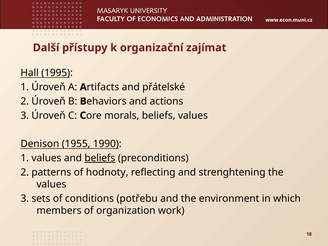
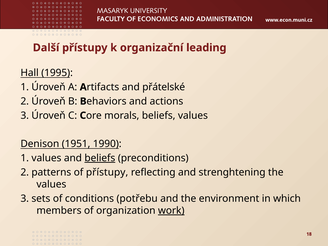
zajímat: zajímat -> leading
1955: 1955 -> 1951
of hodnoty: hodnoty -> přístupy
work underline: none -> present
